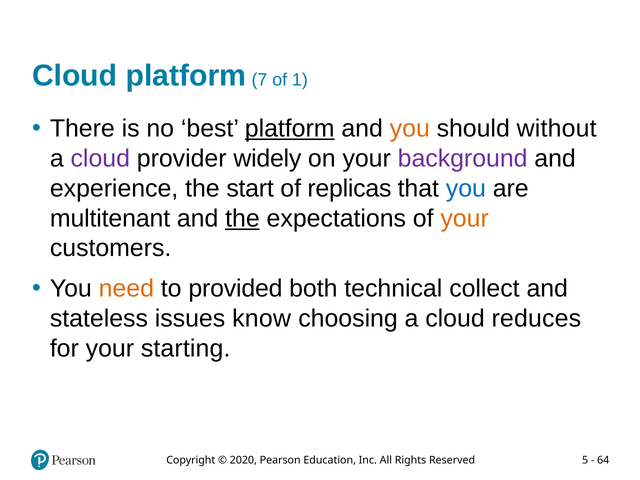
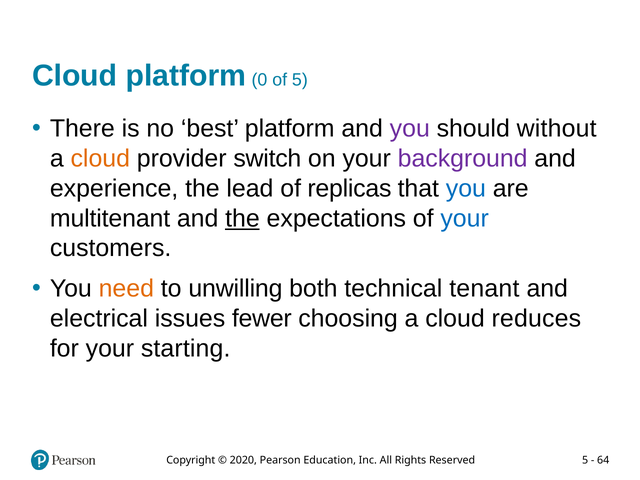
7: 7 -> 0
of 1: 1 -> 5
platform at (290, 129) underline: present -> none
you at (410, 129) colour: orange -> purple
cloud at (100, 159) colour: purple -> orange
widely: widely -> switch
start: start -> lead
your at (465, 218) colour: orange -> blue
provided: provided -> unwilling
collect: collect -> tenant
stateless: stateless -> electrical
know: know -> fewer
